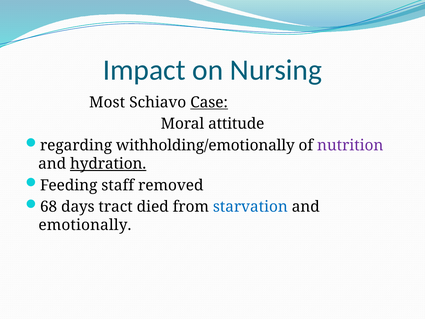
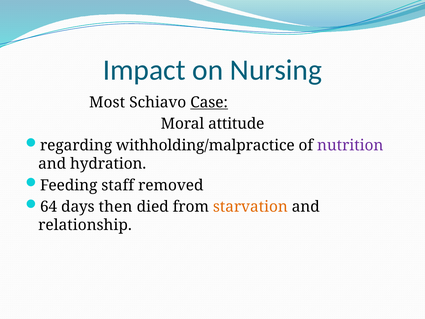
withholding/emotionally: withholding/emotionally -> withholding/malpractice
hydration underline: present -> none
68: 68 -> 64
tract: tract -> then
starvation colour: blue -> orange
emotionally: emotionally -> relationship
